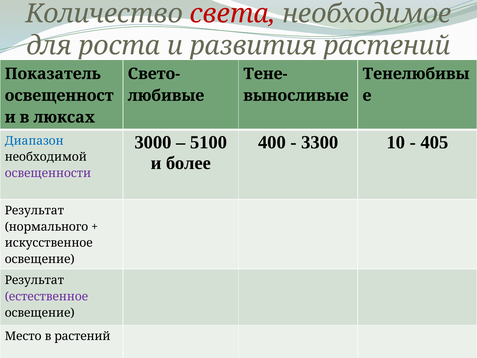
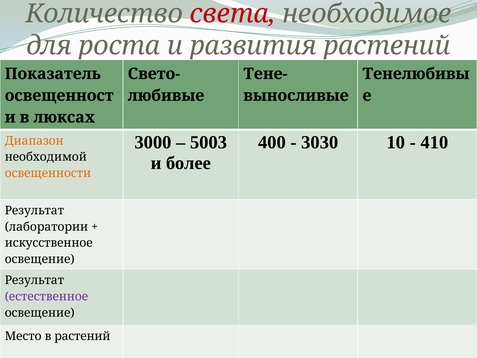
5100: 5100 -> 5003
3300: 3300 -> 3030
405: 405 -> 410
Диапазон colour: blue -> orange
освещенности colour: purple -> orange
нормального: нормального -> лаборатории
